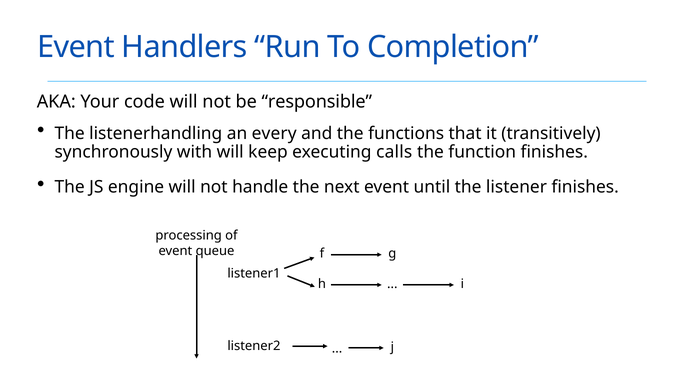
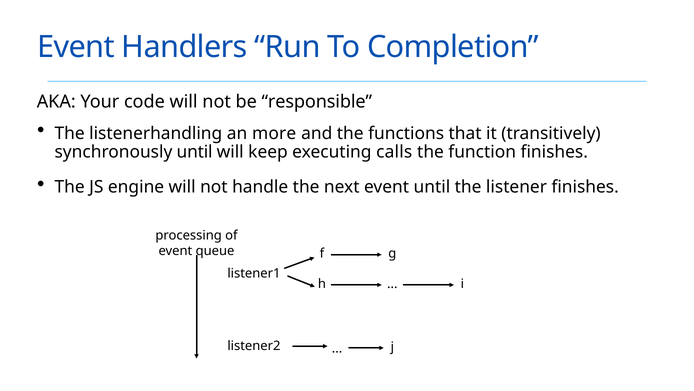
every: every -> more
synchronously with: with -> until
